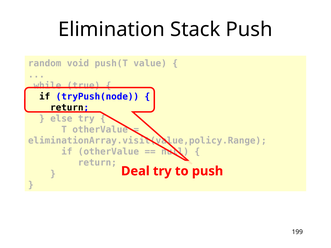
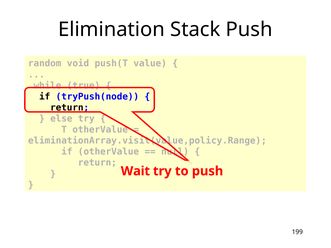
Deal: Deal -> Wait
